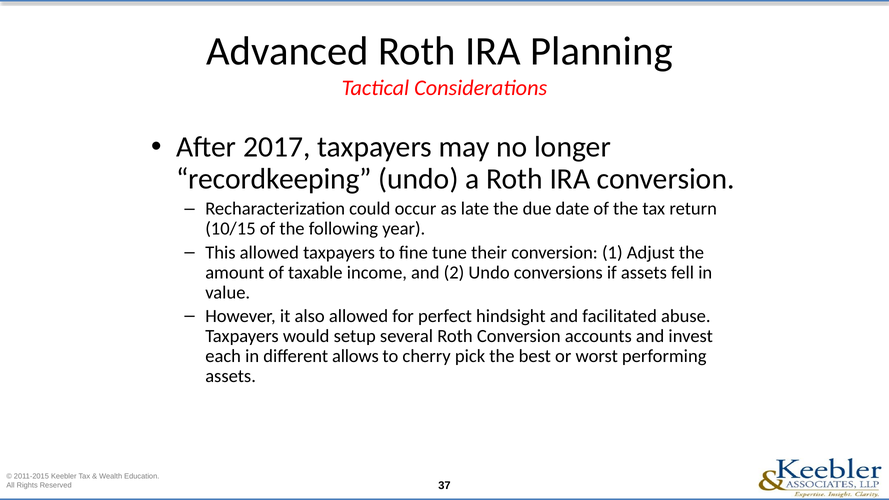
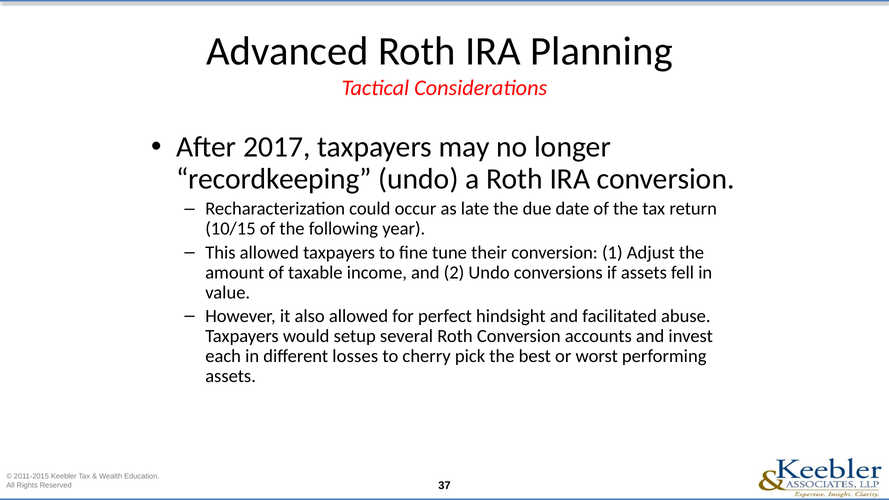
allows: allows -> losses
